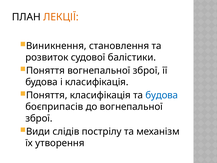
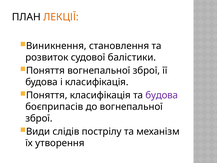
будова at (162, 95) colour: blue -> purple
